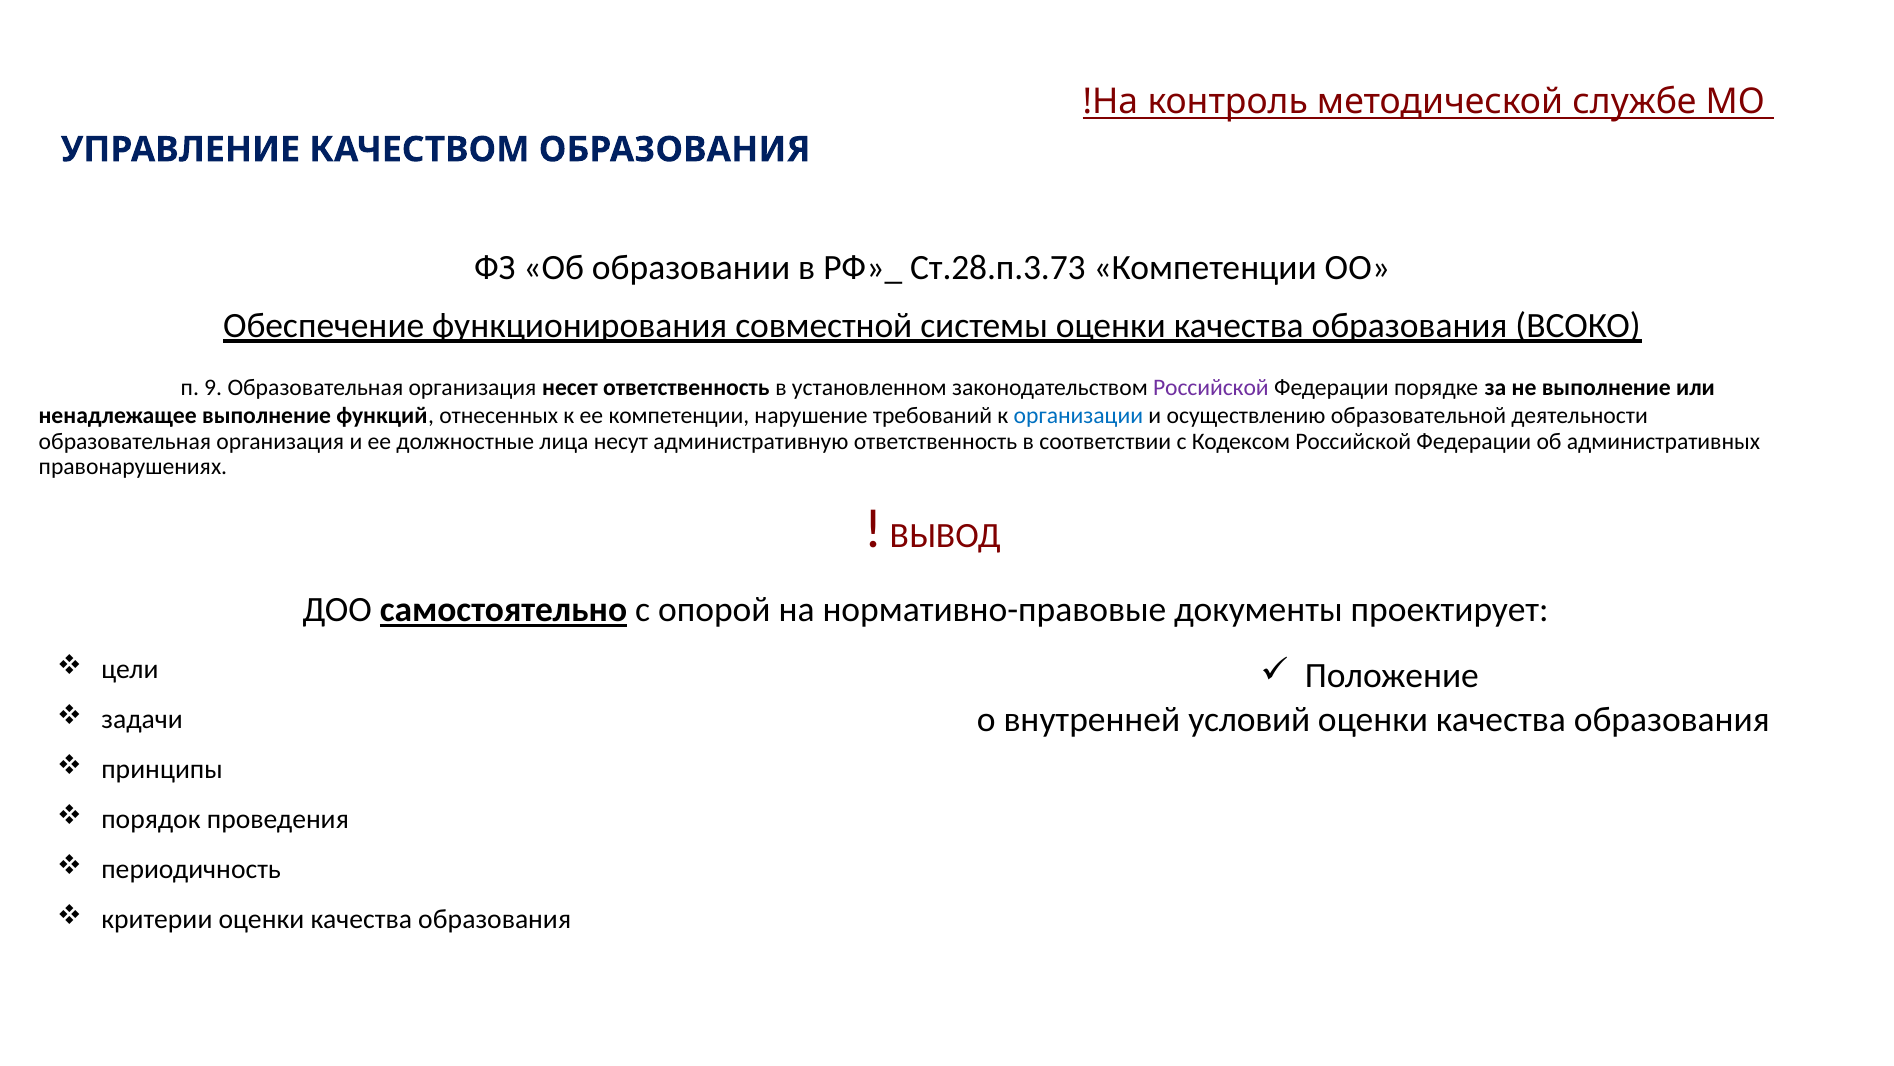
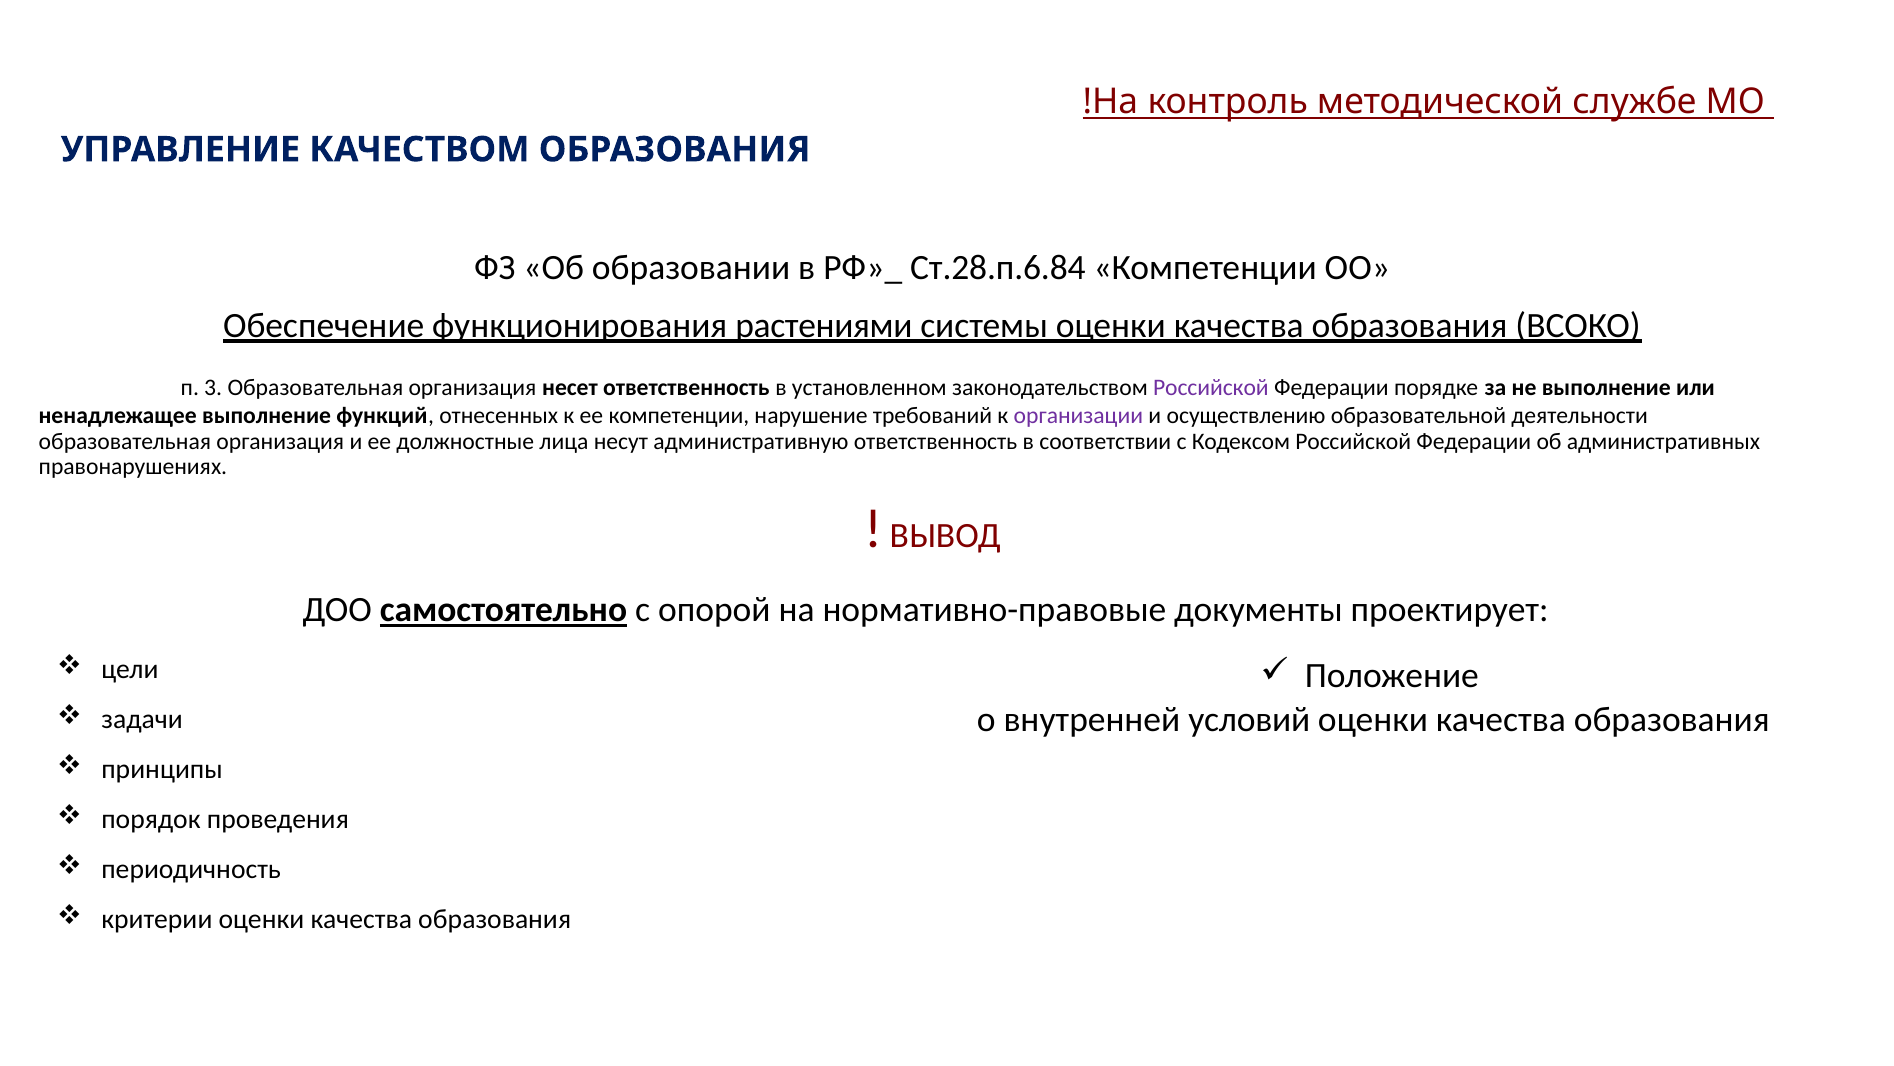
Ст.28.п.3.73: Ст.28.п.3.73 -> Ст.28.п.6.84
совместной: совместной -> растениями
9: 9 -> 3
организации colour: blue -> purple
